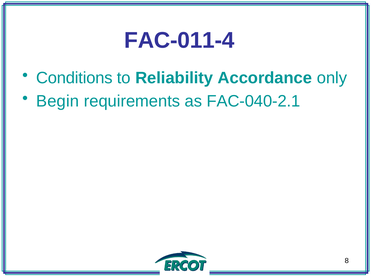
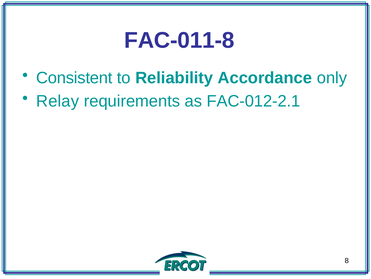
FAC-011-4: FAC-011-4 -> FAC-011-8
Conditions: Conditions -> Consistent
Begin: Begin -> Relay
FAC-040-2.1: FAC-040-2.1 -> FAC-012-2.1
